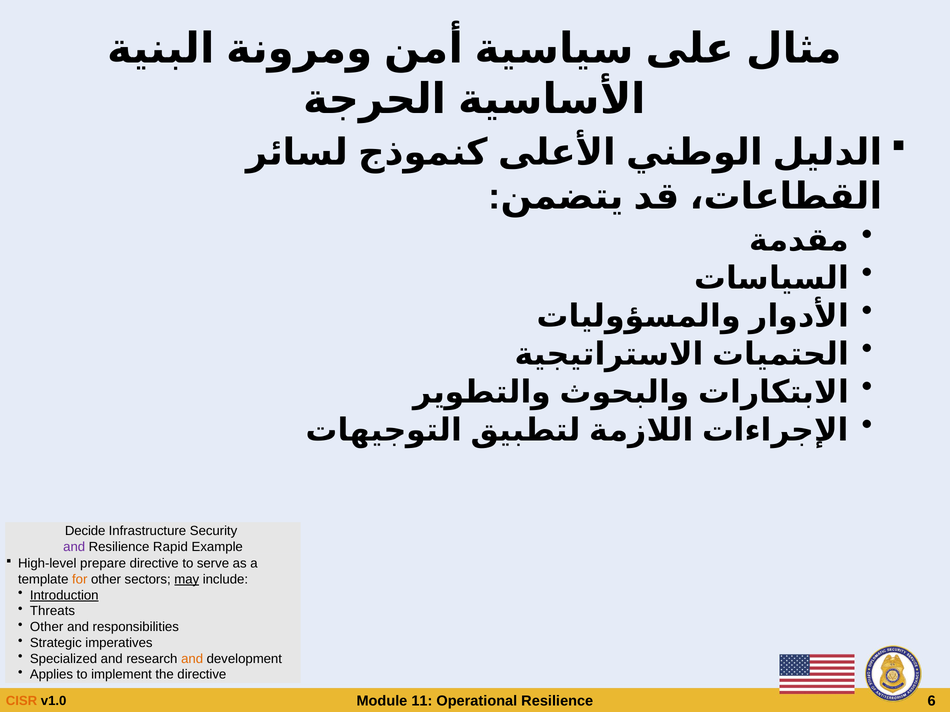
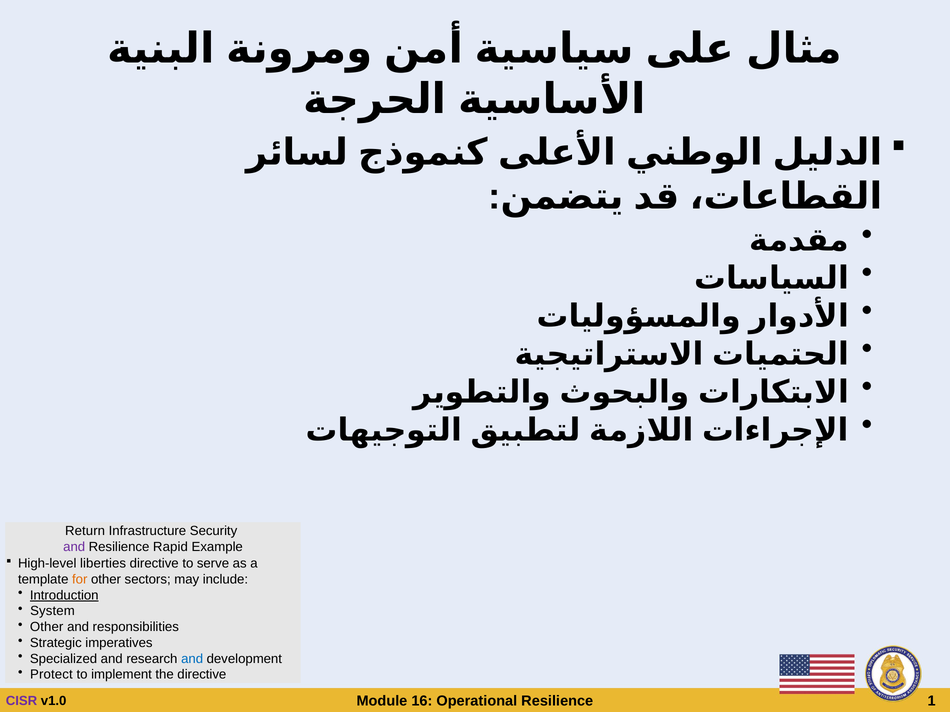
Decide: Decide -> Return
prepare: prepare -> liberties
may underline: present -> none
Threats: Threats -> System
and at (192, 659) colour: orange -> blue
Applies: Applies -> Protect
11: 11 -> 16
CISR colour: orange -> purple
6: 6 -> 1
